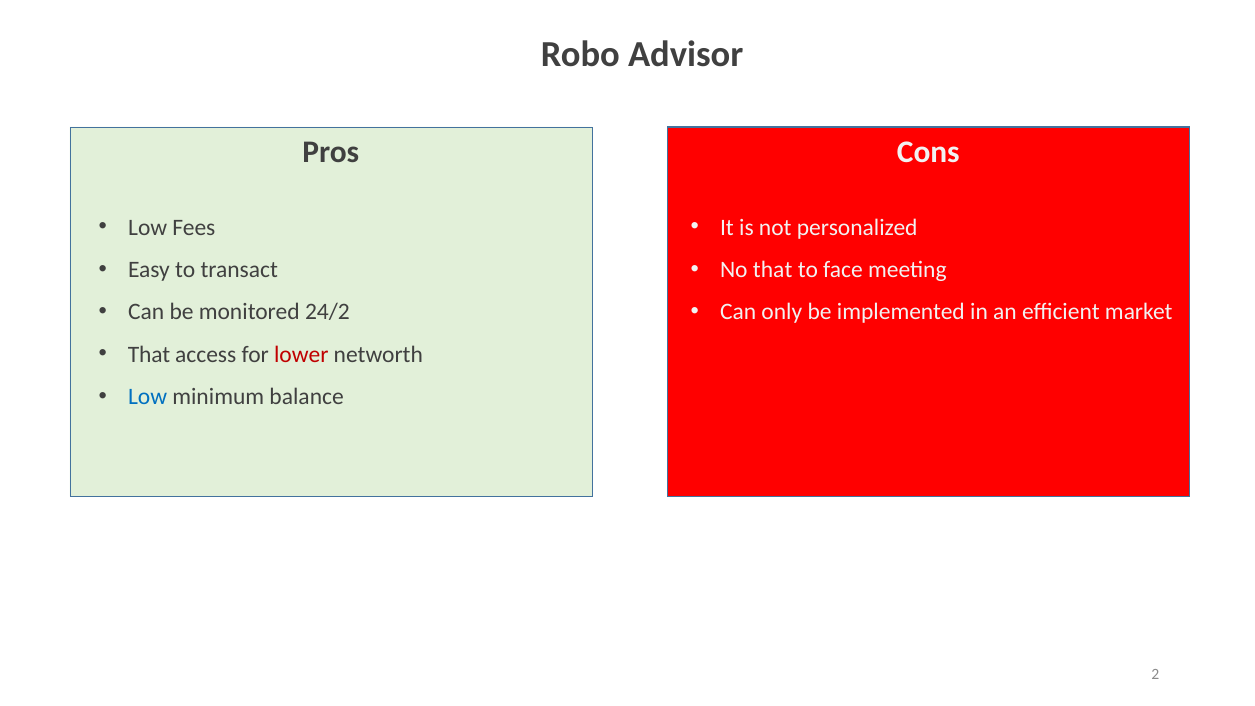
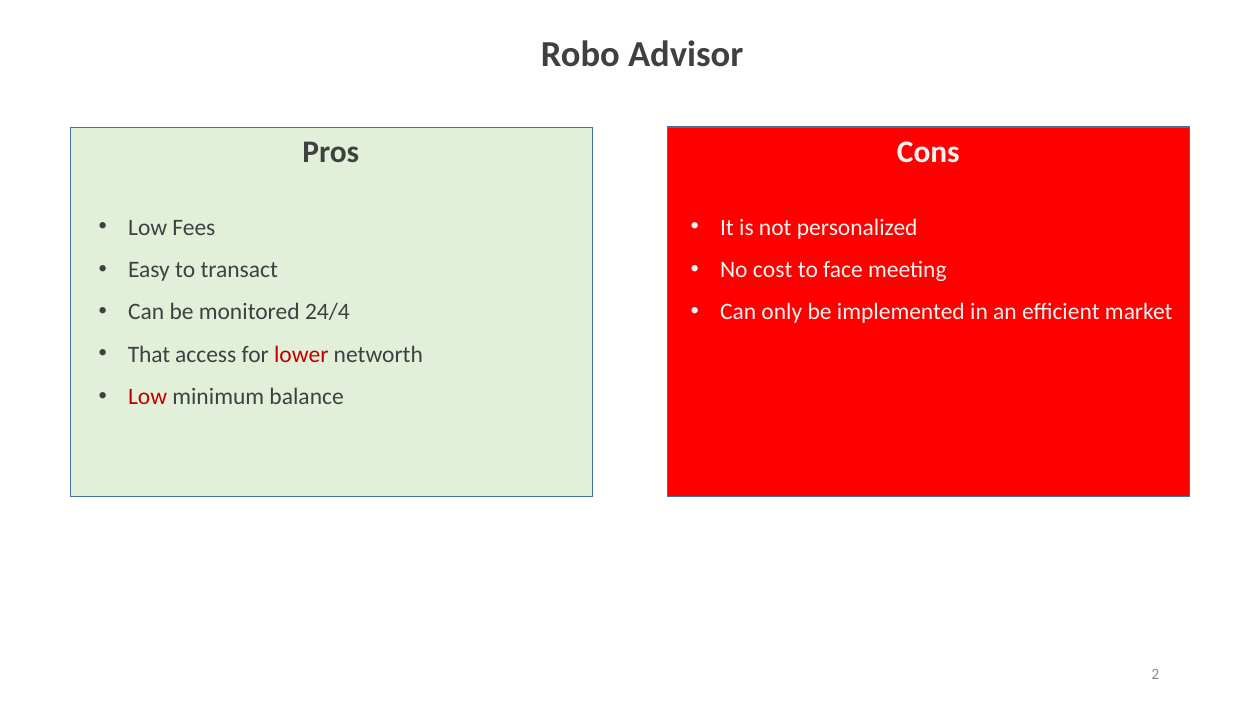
No that: that -> cost
24/2: 24/2 -> 24/4
Low at (148, 397) colour: blue -> red
